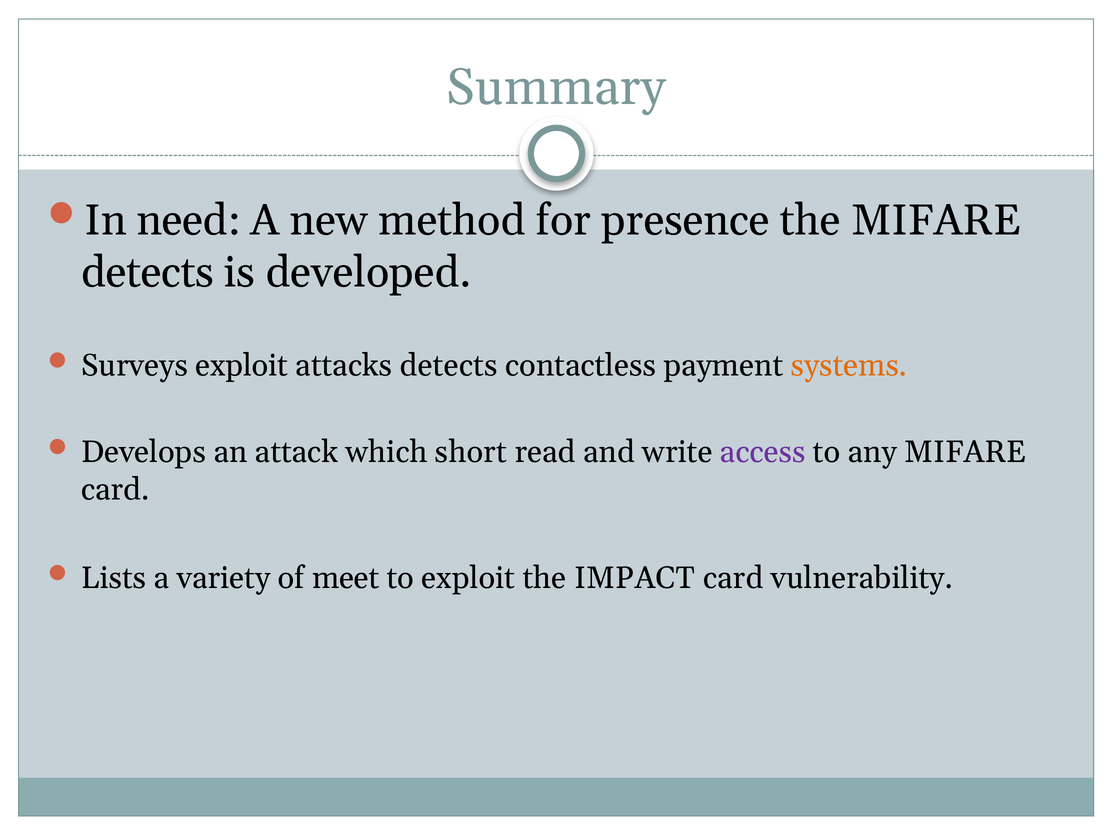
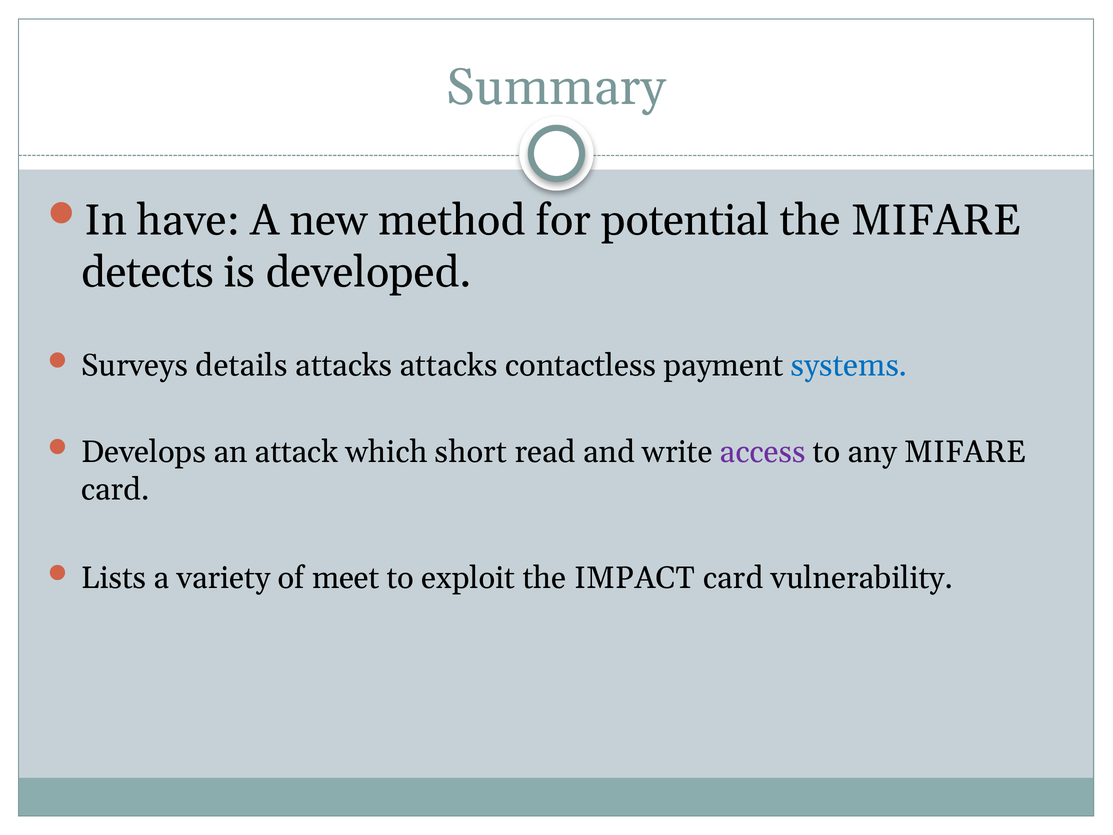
need: need -> have
presence: presence -> potential
Surveys exploit: exploit -> details
attacks detects: detects -> attacks
systems colour: orange -> blue
